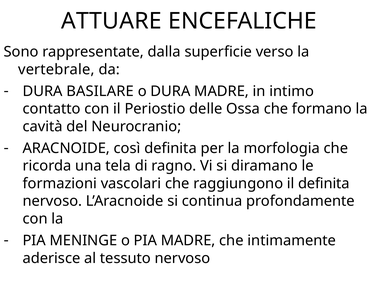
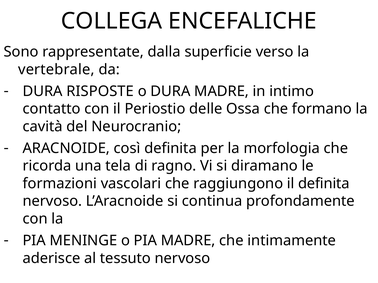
ATTUARE: ATTUARE -> COLLEGA
BASILARE: BASILARE -> RISPOSTE
